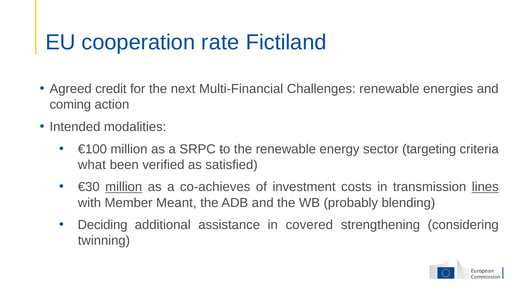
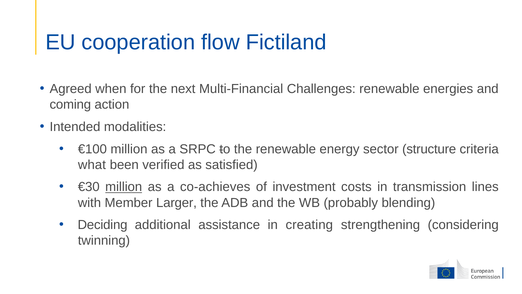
rate: rate -> flow
credit: credit -> when
targeting: targeting -> structure
lines underline: present -> none
Meant: Meant -> Larger
covered: covered -> creating
